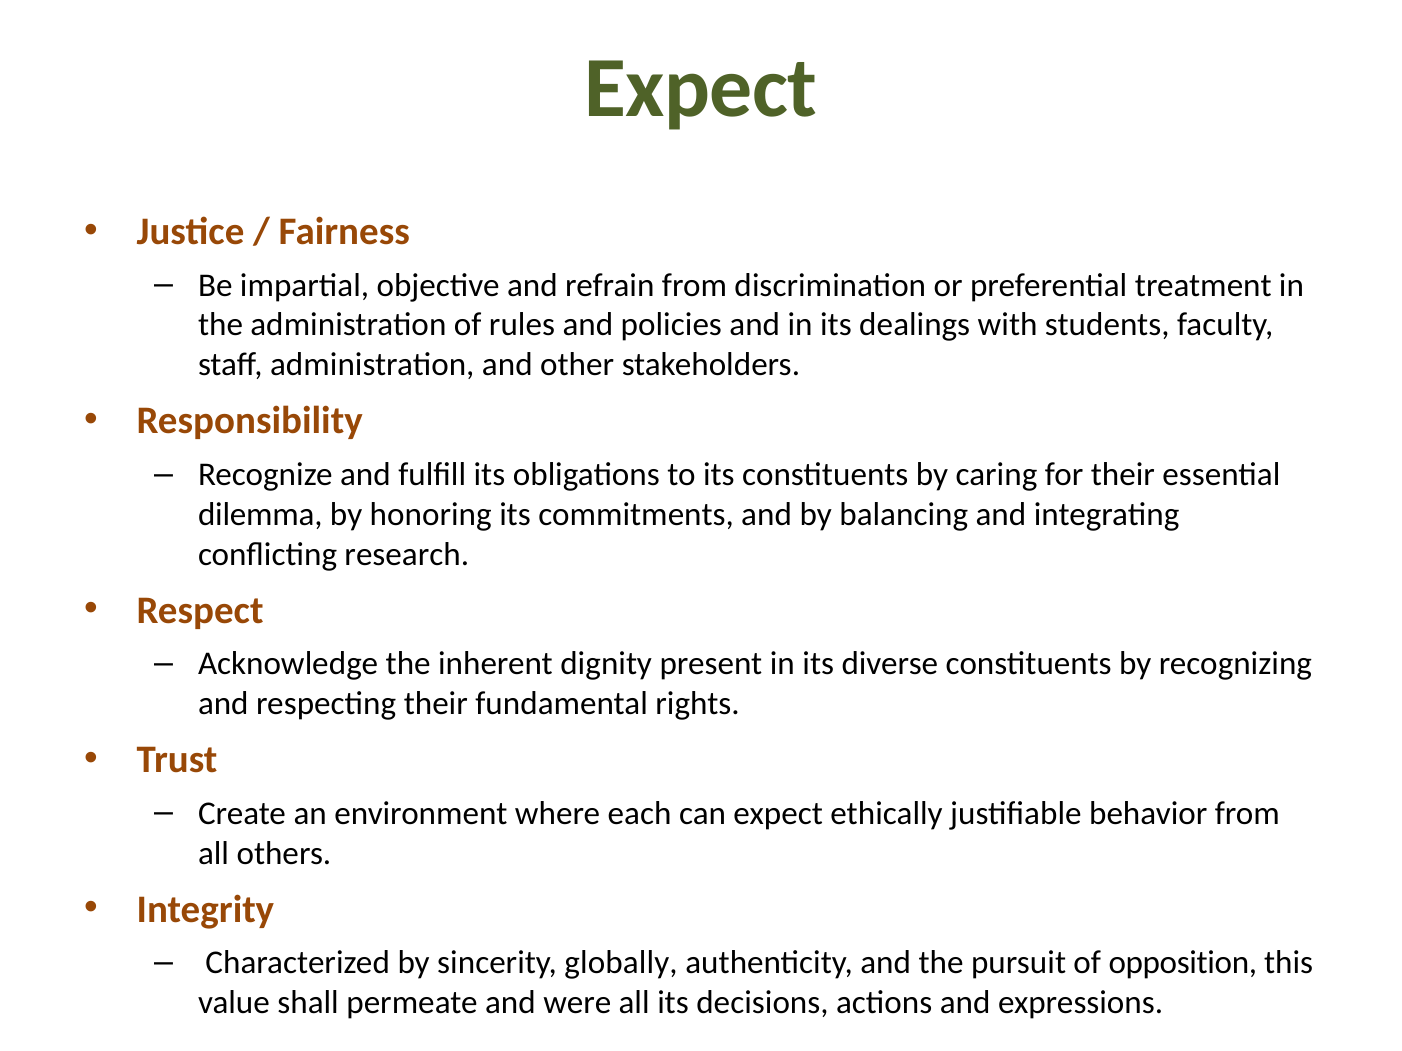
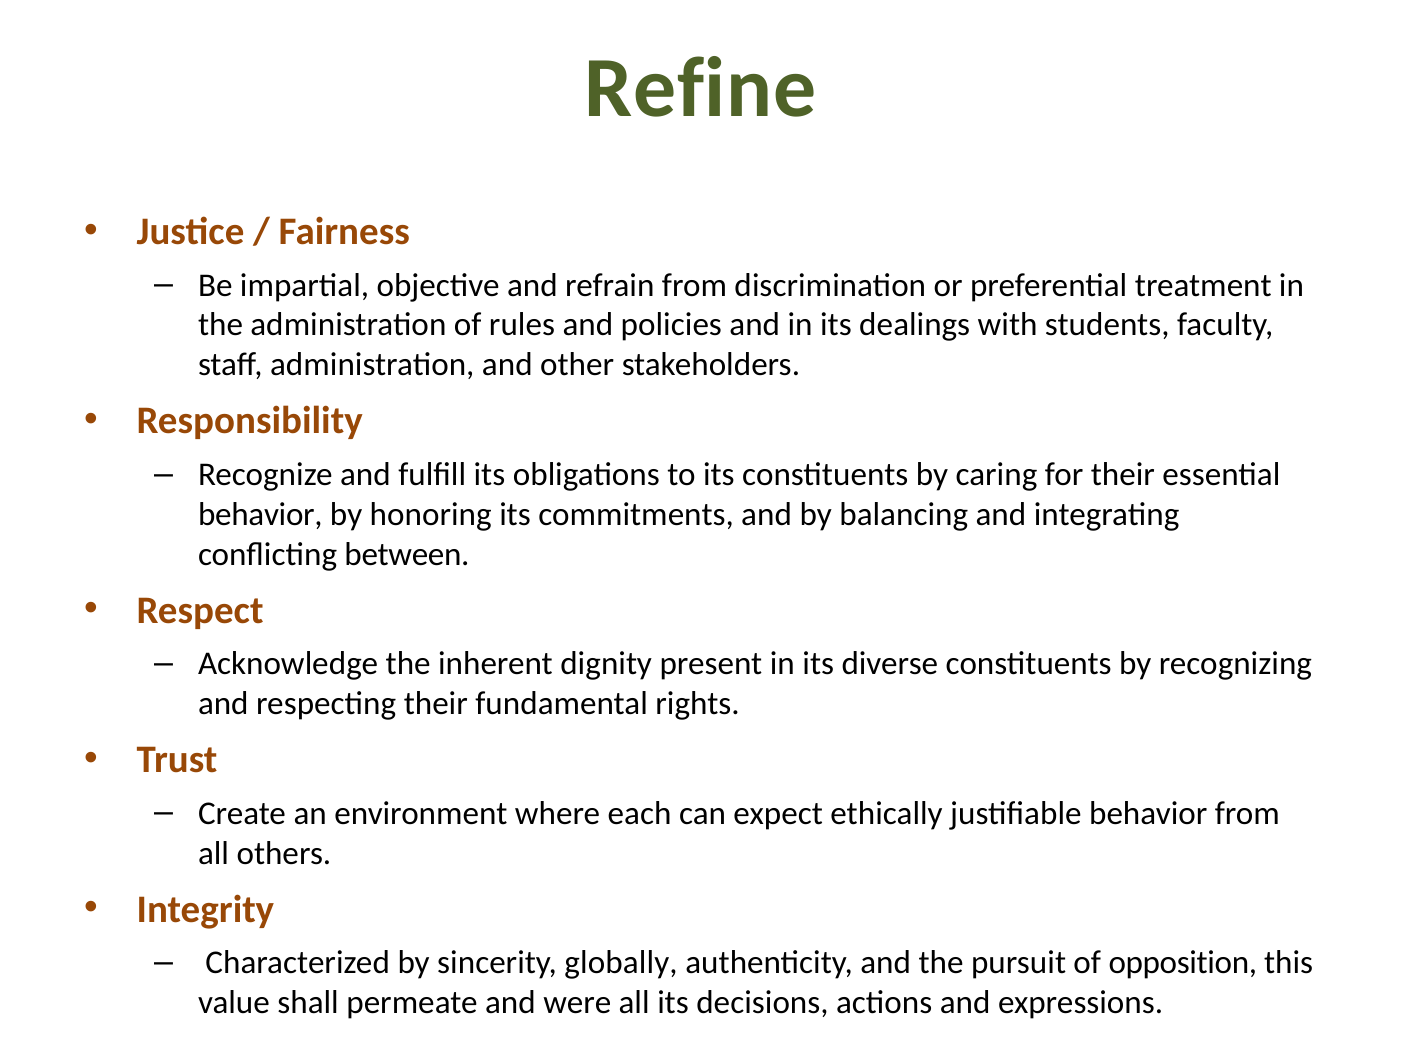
Expect at (701, 88): Expect -> Refine
dilemma at (260, 515): dilemma -> behavior
research: research -> between
